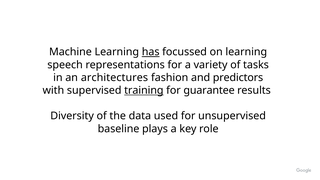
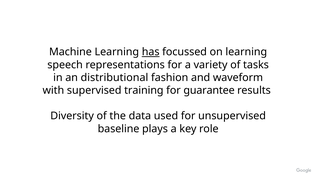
architectures: architectures -> distributional
predictors: predictors -> waveform
training underline: present -> none
